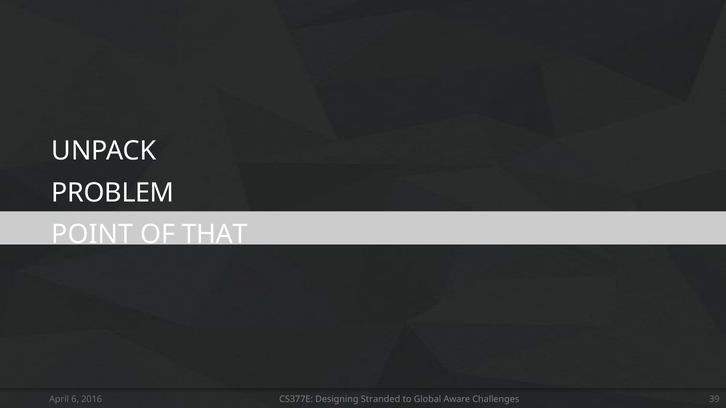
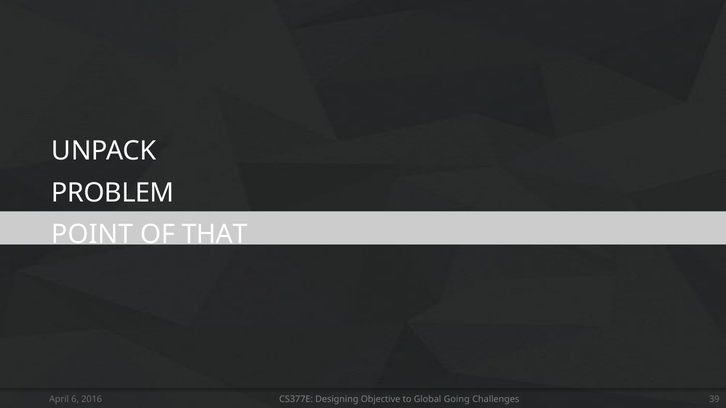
Stranded: Stranded -> Objective
Aware: Aware -> Going
